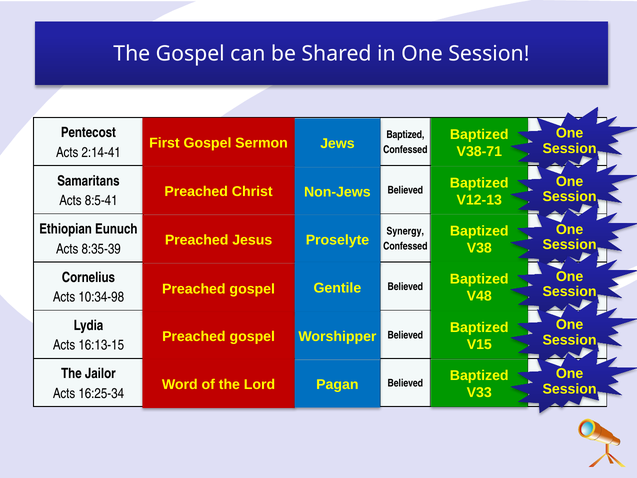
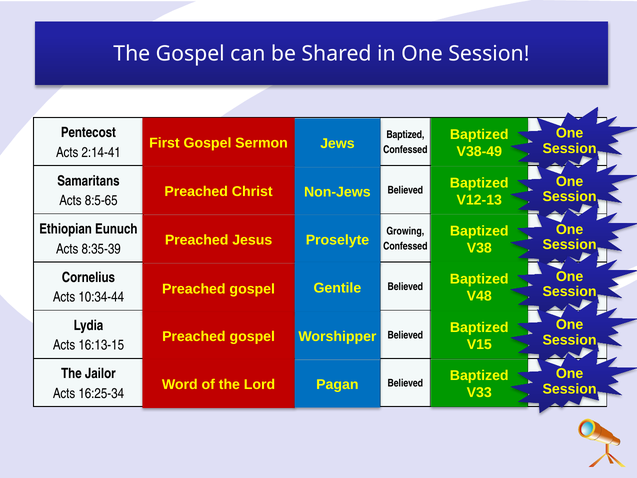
V38-71: V38-71 -> V38-49
8:5-41: 8:5-41 -> 8:5-65
Synergy: Synergy -> Growing
10:34-98: 10:34-98 -> 10:34-44
